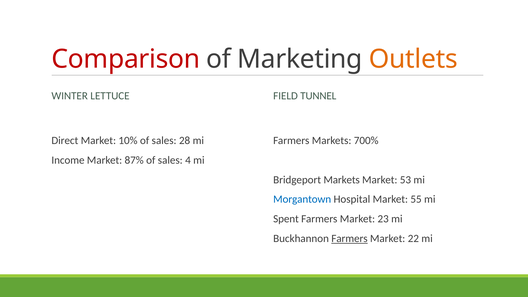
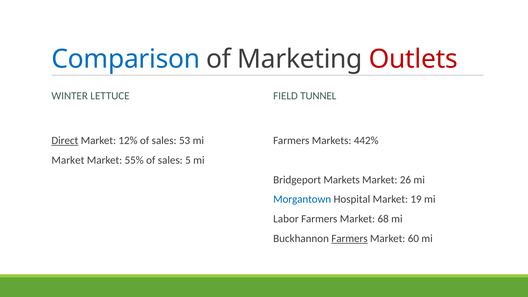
Comparison colour: red -> blue
Outlets colour: orange -> red
Direct underline: none -> present
10%: 10% -> 12%
28: 28 -> 53
700%: 700% -> 442%
Income at (68, 160): Income -> Market
87%: 87% -> 55%
4: 4 -> 5
53: 53 -> 26
55: 55 -> 19
Spent: Spent -> Labor
23: 23 -> 68
22: 22 -> 60
